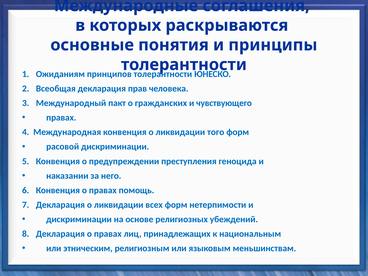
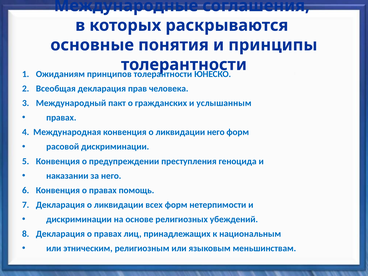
чувствующего: чувствующего -> услышанным
ликвидации того: того -> него
